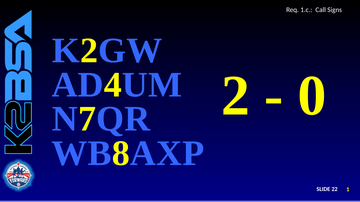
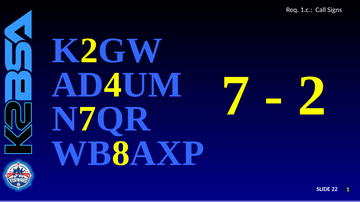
2: 2 -> 7
0: 0 -> 2
